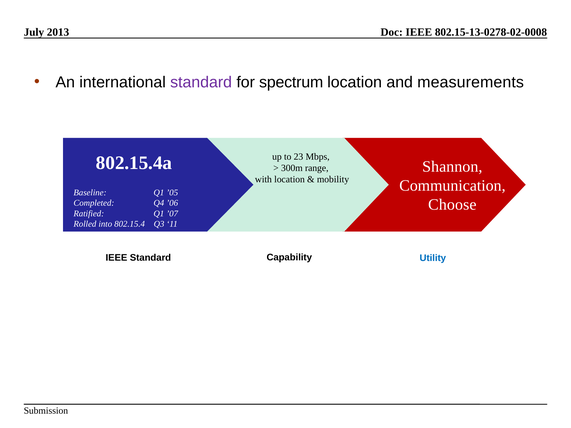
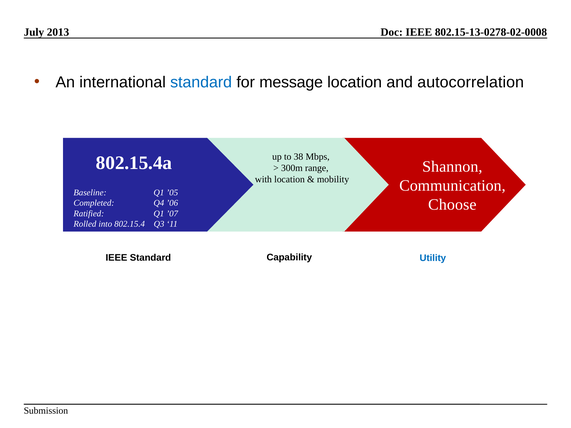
standard at (201, 82) colour: purple -> blue
spectrum: spectrum -> message
measurements: measurements -> autocorrelation
23: 23 -> 38
